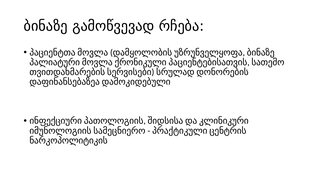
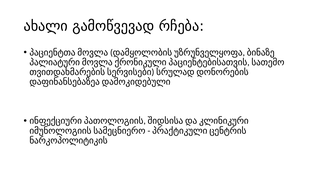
ბინაზე at (46, 26): ბინაზე -> ახალი
